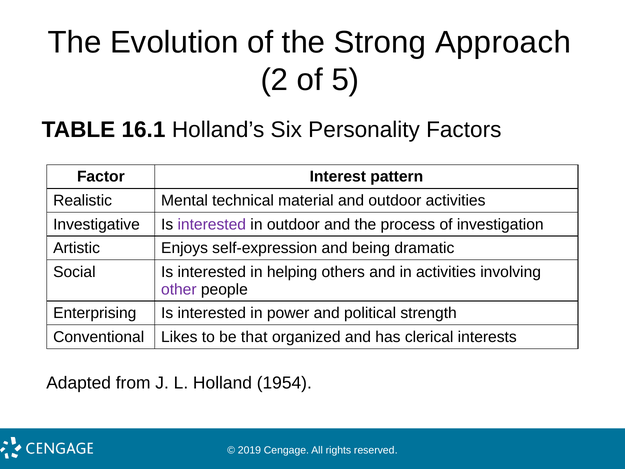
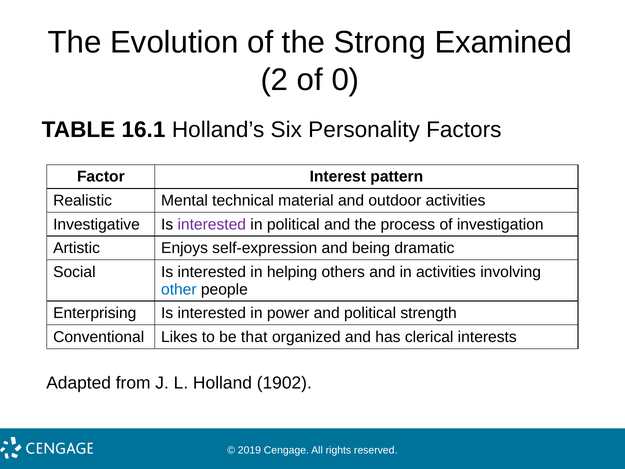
Approach: Approach -> Examined
5: 5 -> 0
in outdoor: outdoor -> political
other colour: purple -> blue
1954: 1954 -> 1902
